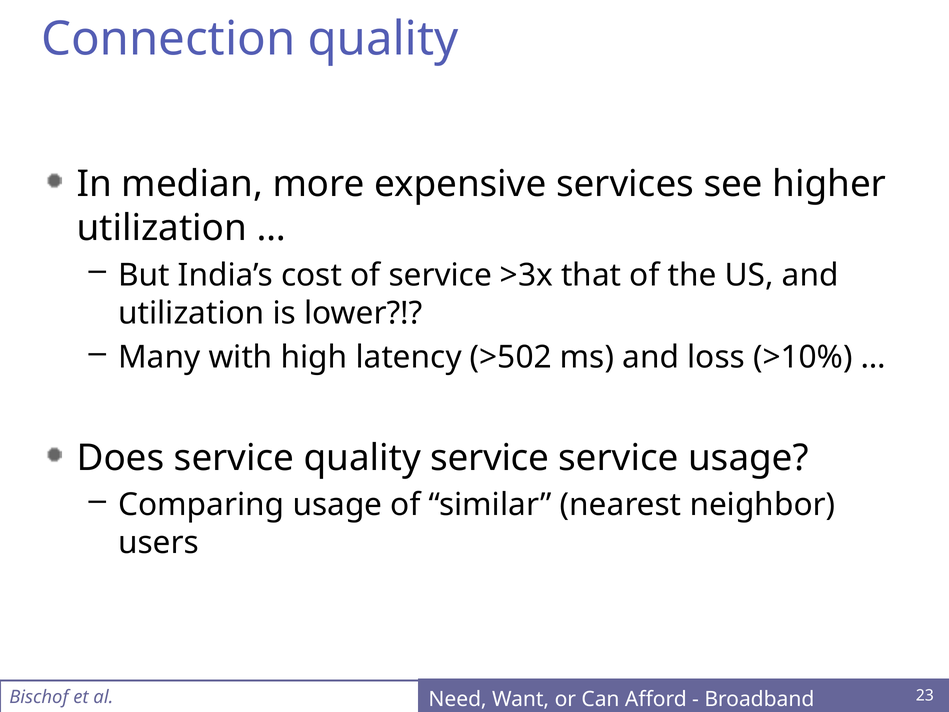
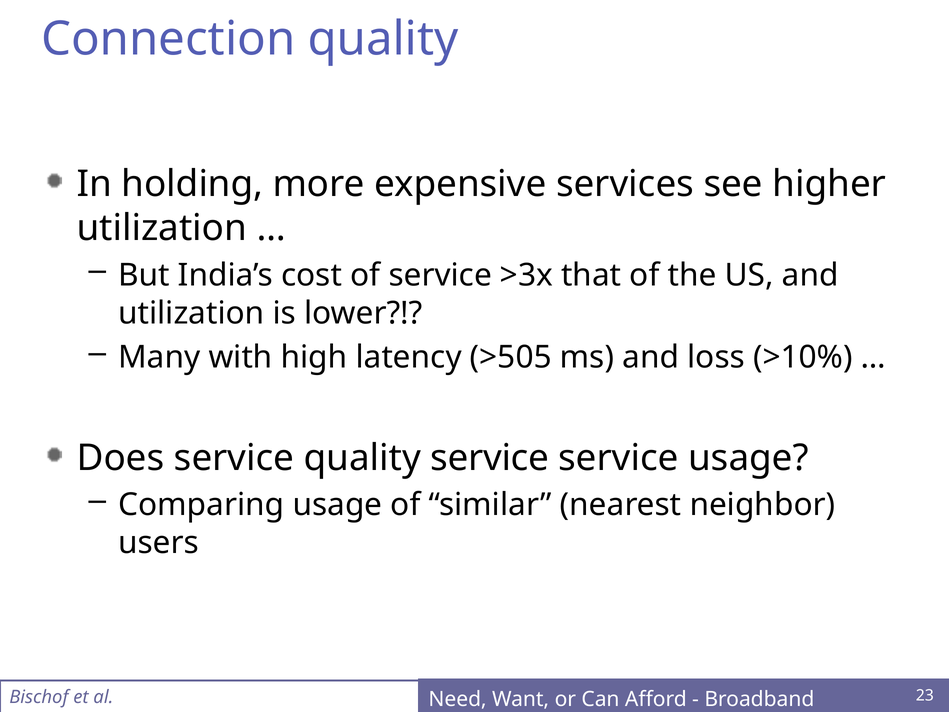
median: median -> holding
>502: >502 -> >505
